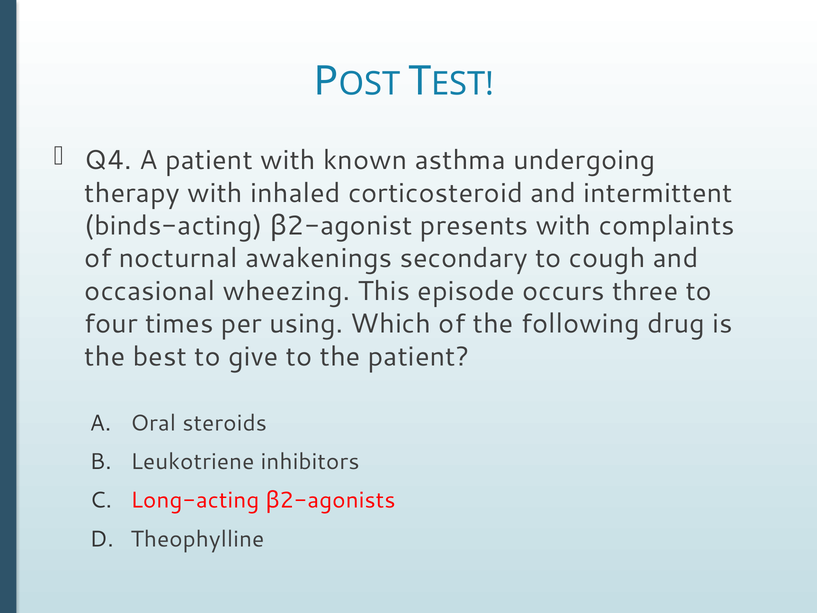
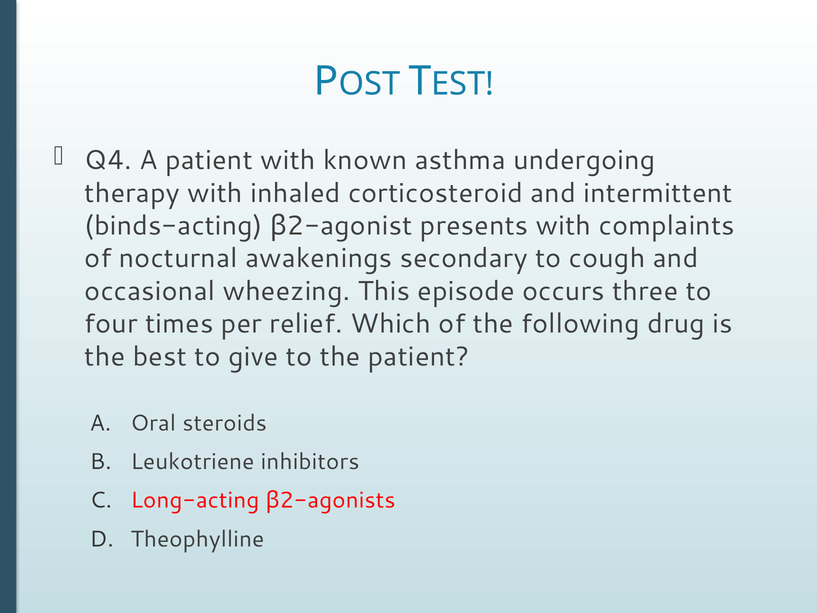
using: using -> relief
